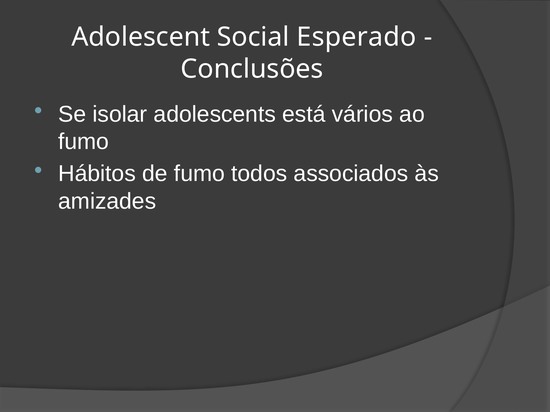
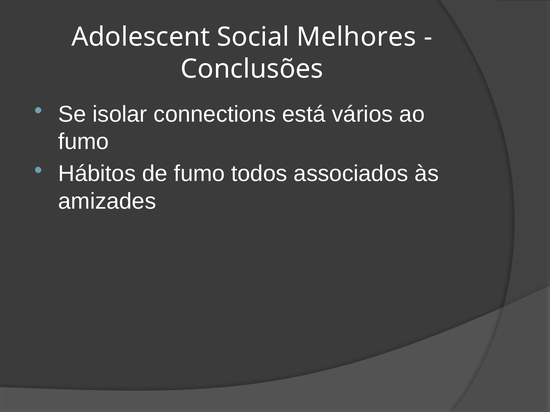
Esperado: Esperado -> Melhores
adolescents: adolescents -> connections
